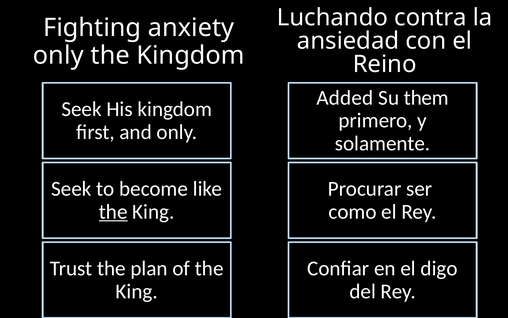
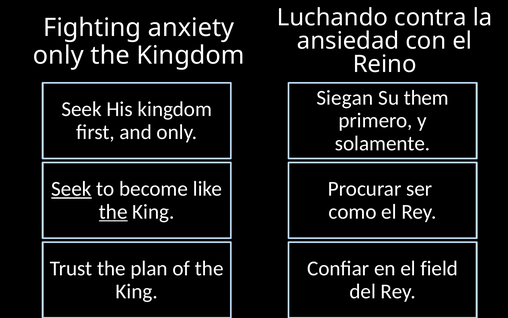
Added: Added -> Siegan
Seek at (71, 189) underline: none -> present
digo: digo -> field
